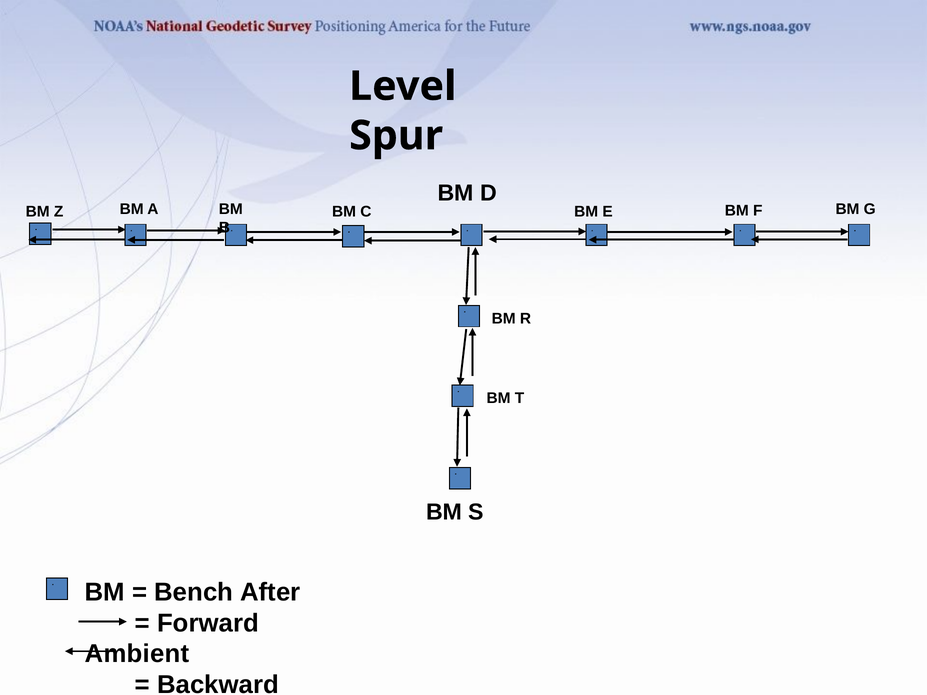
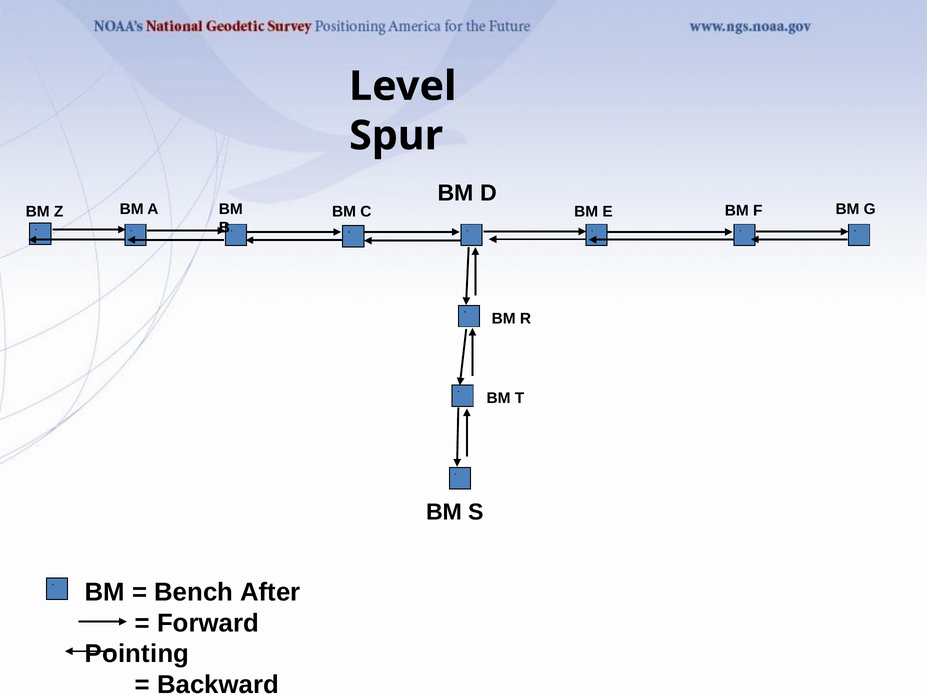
Ambient: Ambient -> Pointing
